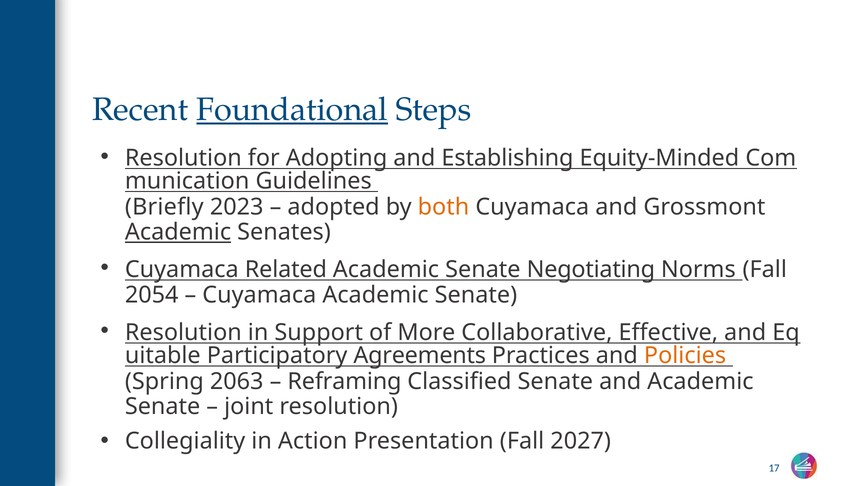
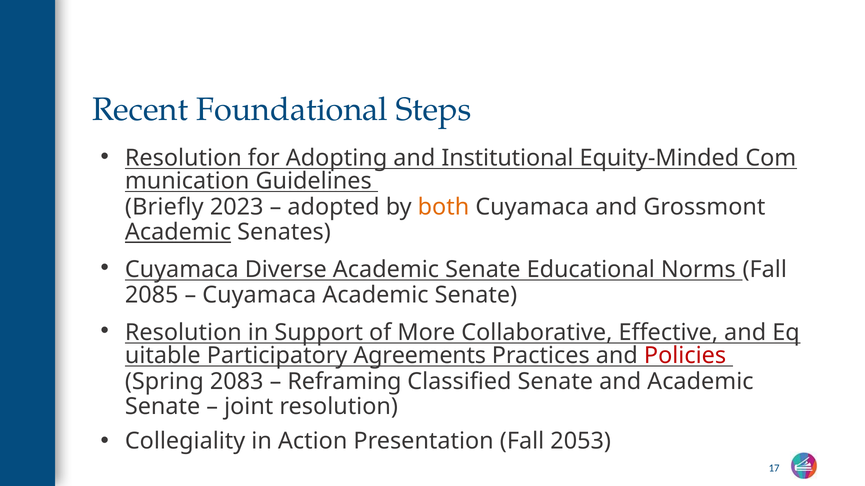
Foundational underline: present -> none
Establishing: Establishing -> Institutional
Related: Related -> Diverse
Negotiating: Negotiating -> Educational
2054: 2054 -> 2085
Policies colour: orange -> red
2063: 2063 -> 2083
2027: 2027 -> 2053
